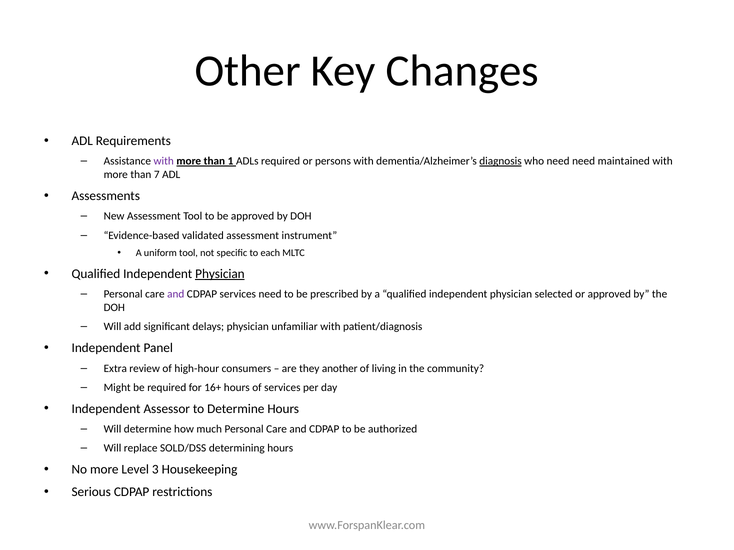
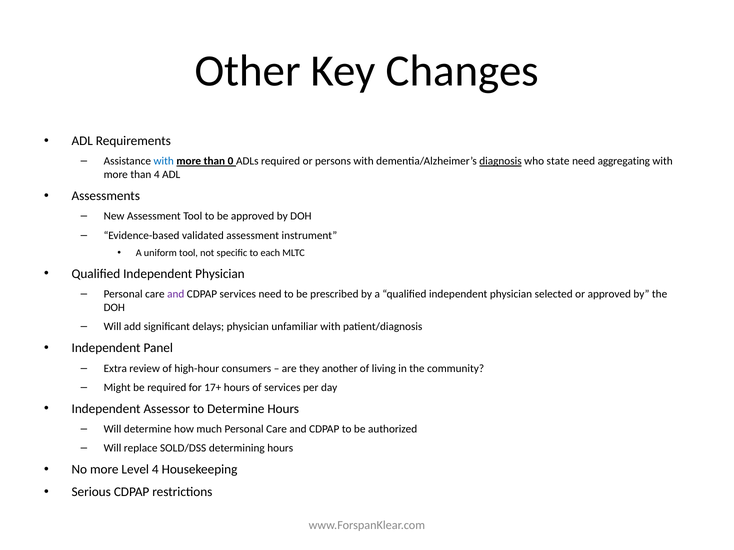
with at (164, 161) colour: purple -> blue
1: 1 -> 0
who need: need -> state
maintained: maintained -> aggregating
than 7: 7 -> 4
Physician at (220, 274) underline: present -> none
16+: 16+ -> 17+
Level 3: 3 -> 4
